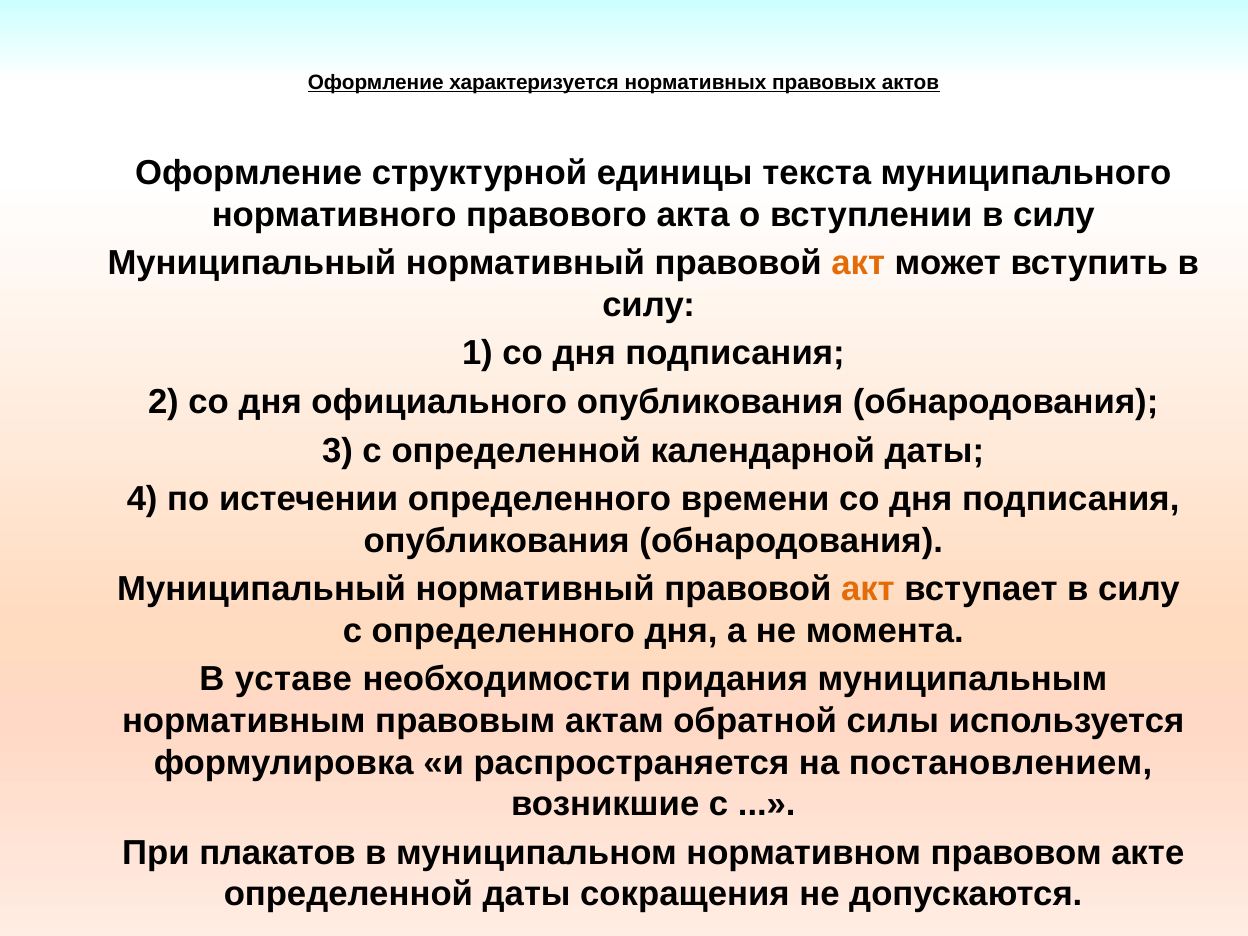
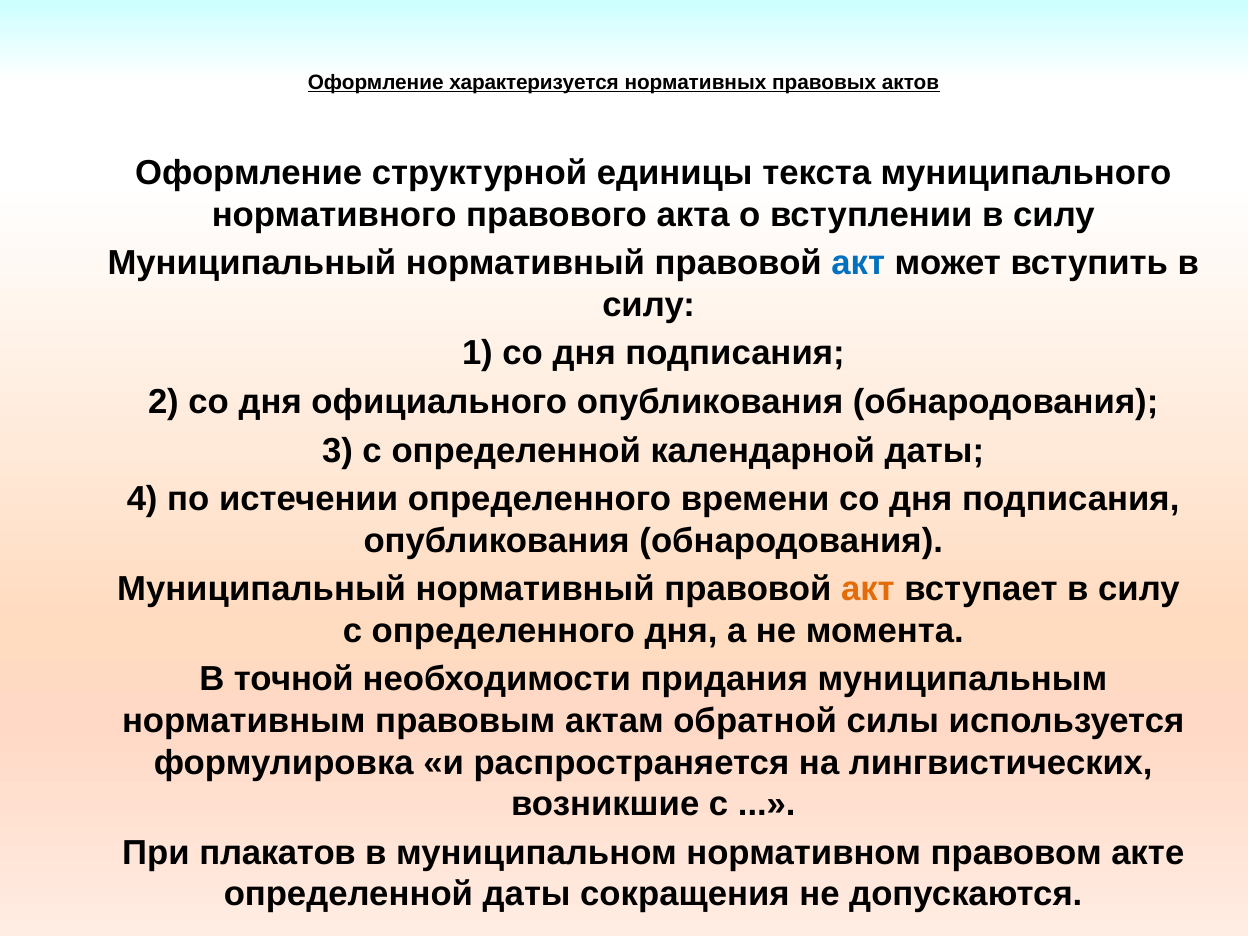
акт at (858, 263) colour: orange -> blue
уставе: уставе -> точной
постановлением: постановлением -> лингвистических
